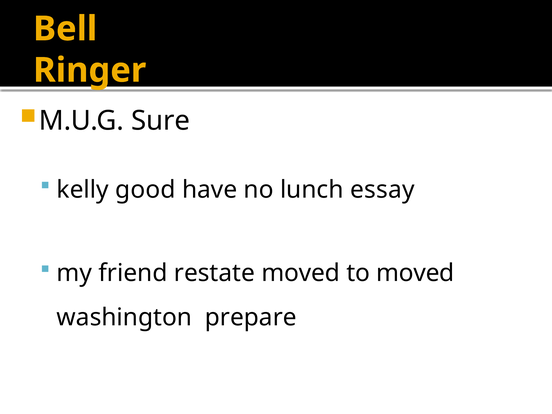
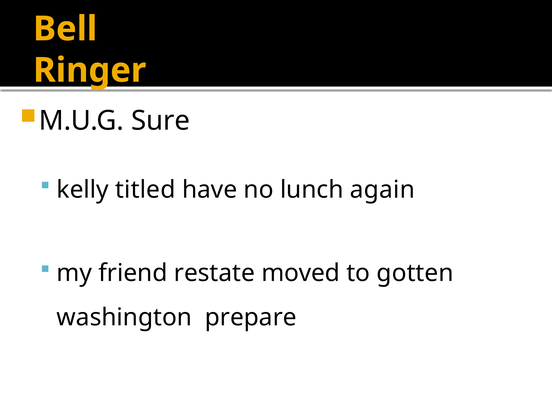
good: good -> titled
essay: essay -> again
to moved: moved -> gotten
